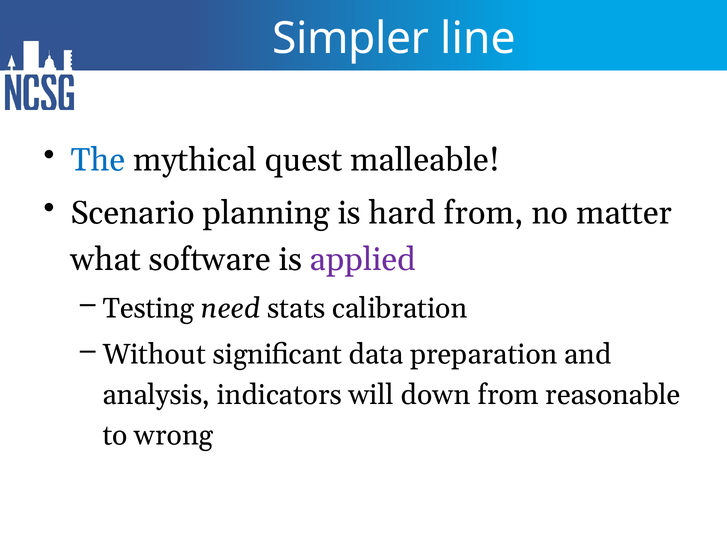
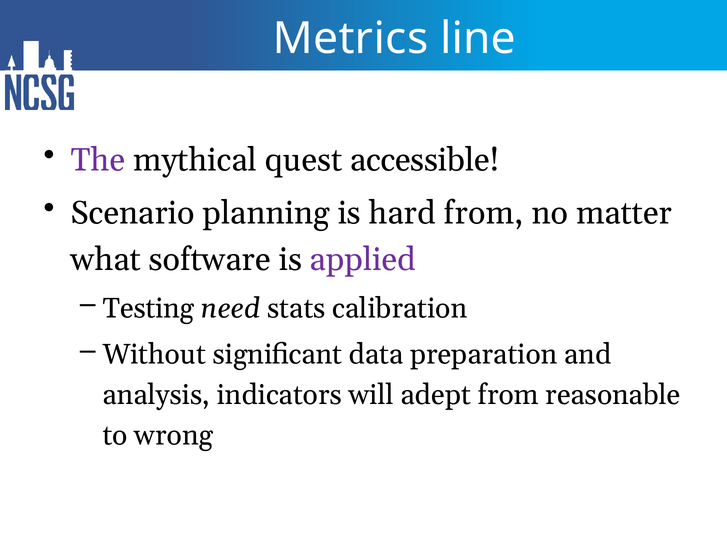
Simpler: Simpler -> Metrics
The colour: blue -> purple
malleable: malleable -> accessible
down: down -> adept
